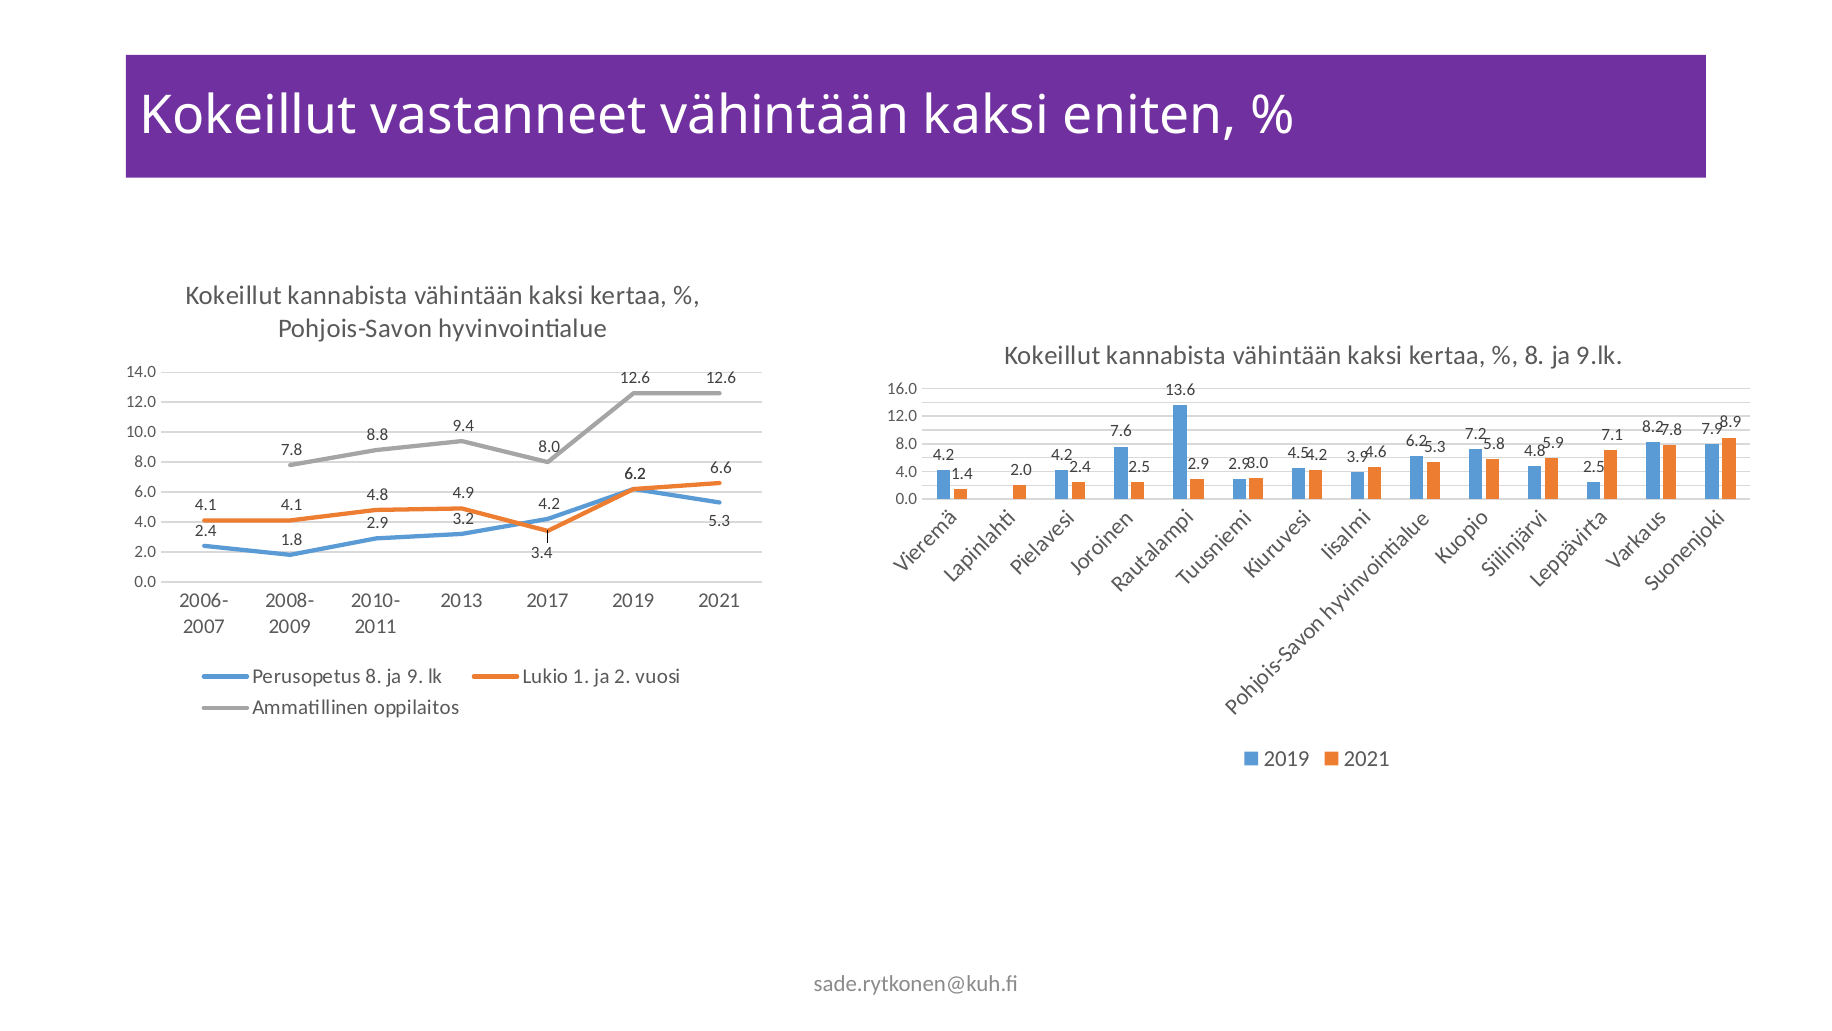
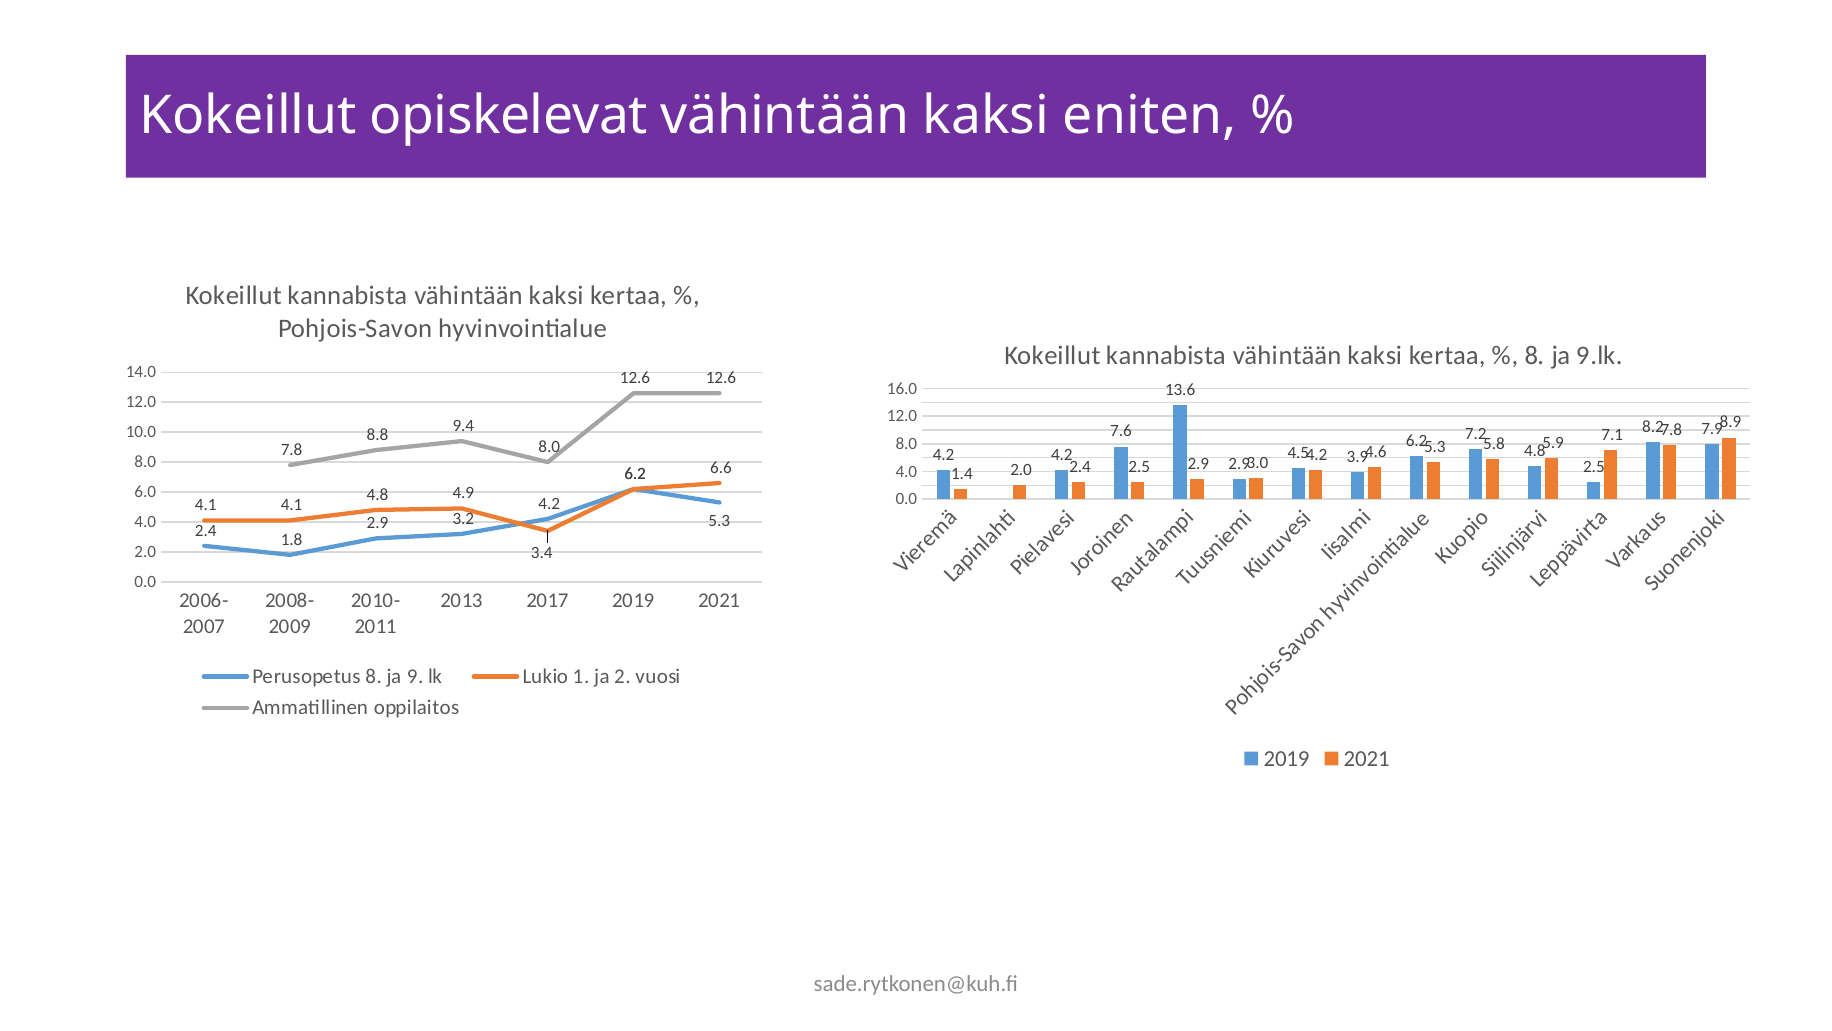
vastanneet: vastanneet -> opiskelevat
